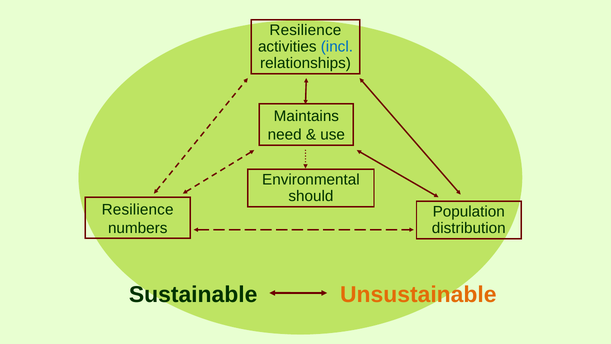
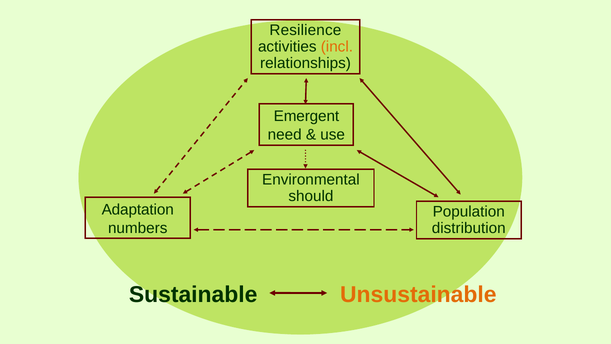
incl colour: blue -> orange
Maintains: Maintains -> Emergent
Resilience at (138, 210): Resilience -> Adaptation
